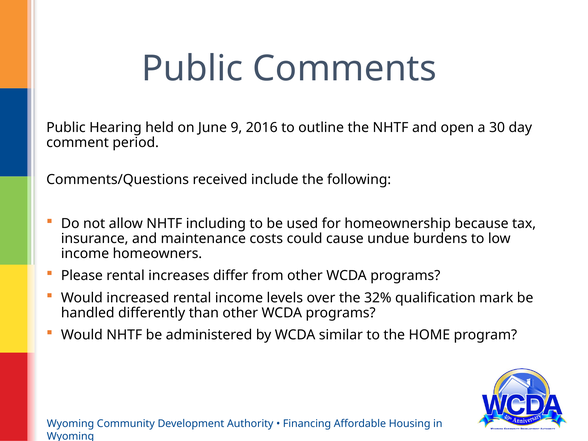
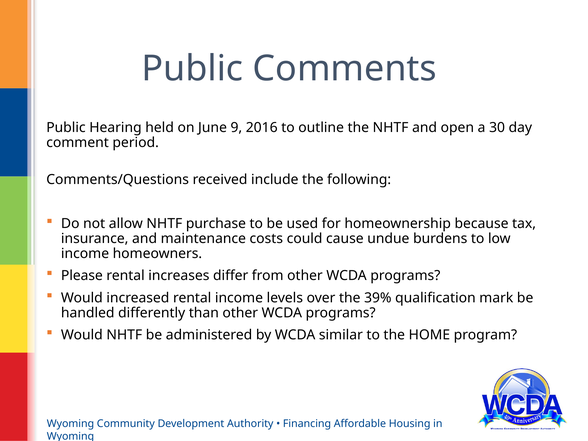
including: including -> purchase
32%: 32% -> 39%
